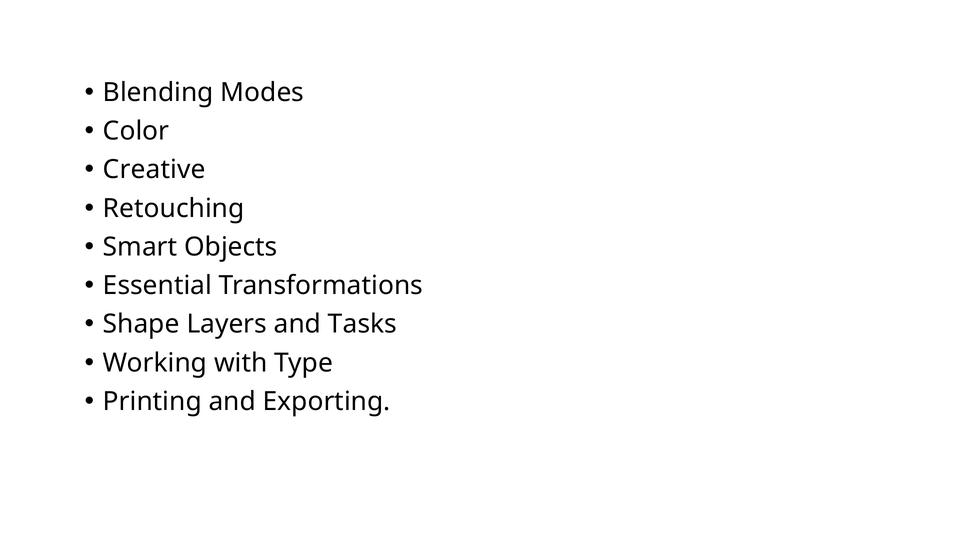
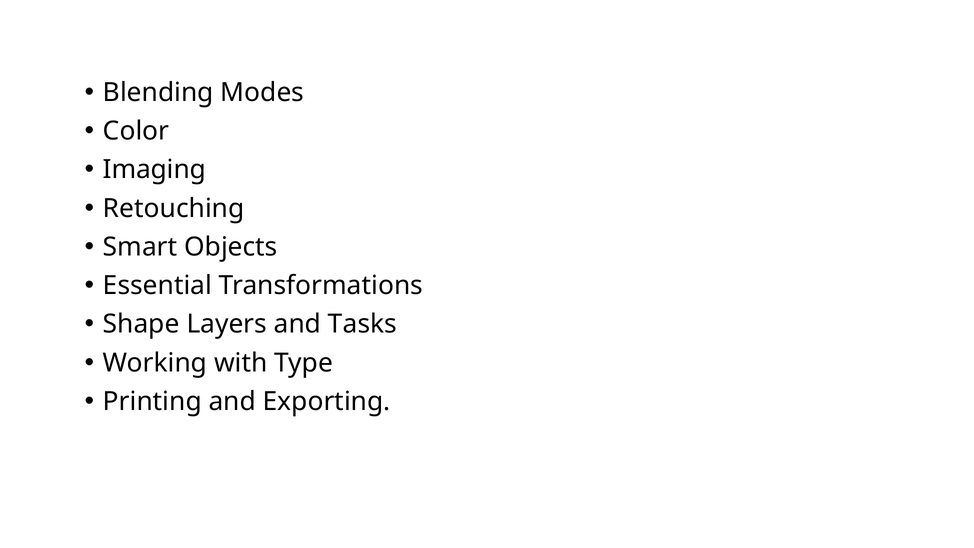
Creative: Creative -> Imaging
